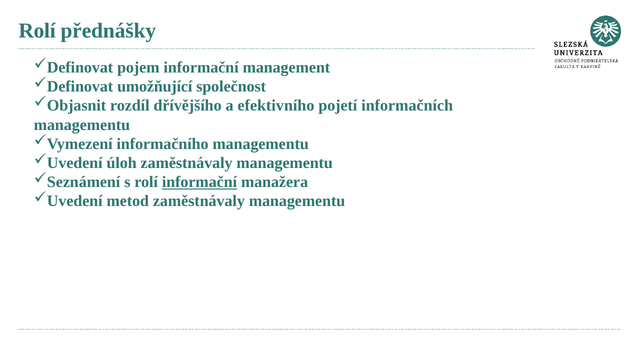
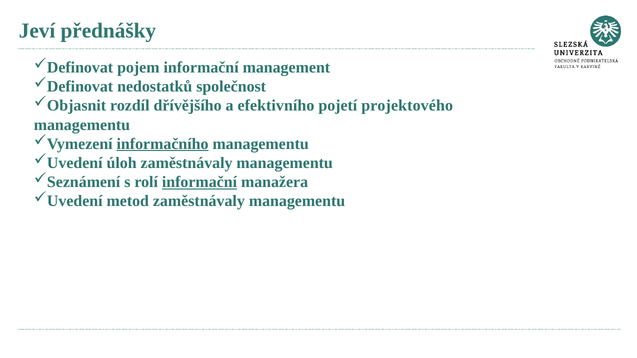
Rolí at (37, 31): Rolí -> Jeví
umožňující: umožňující -> nedostatků
informačních: informačních -> projektového
informačního underline: none -> present
